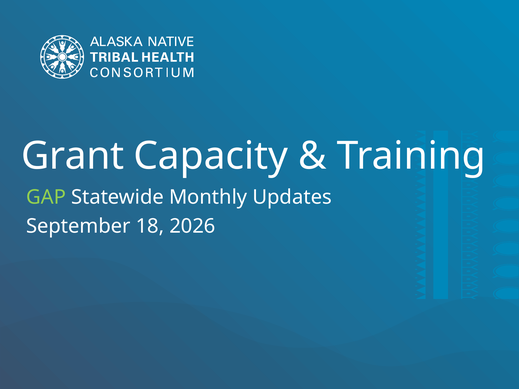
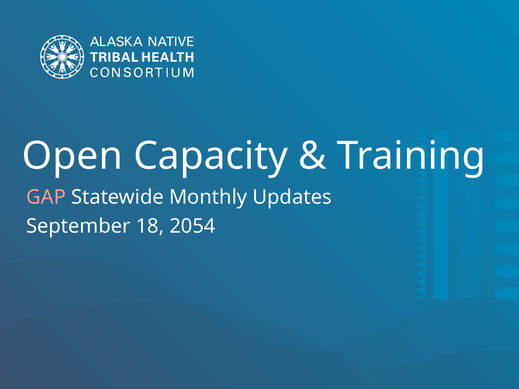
Grant: Grant -> Open
GAP colour: light green -> pink
2026: 2026 -> 2054
